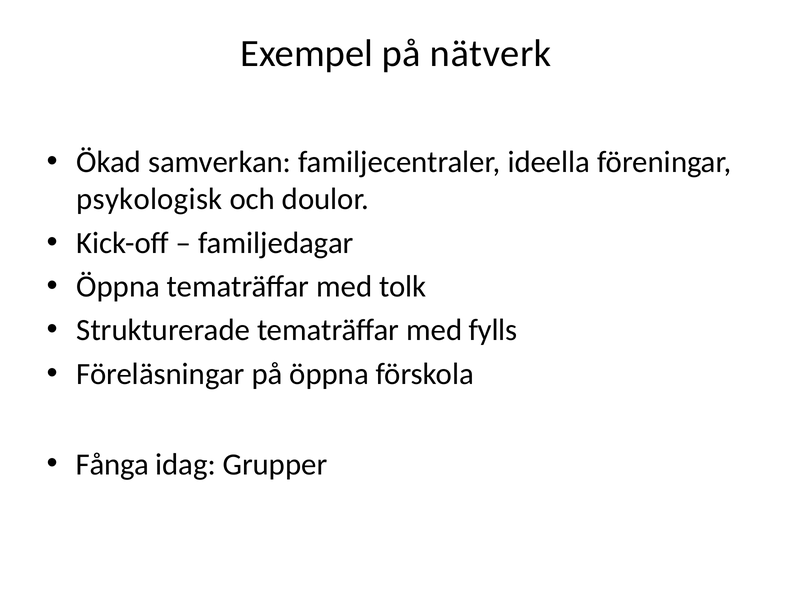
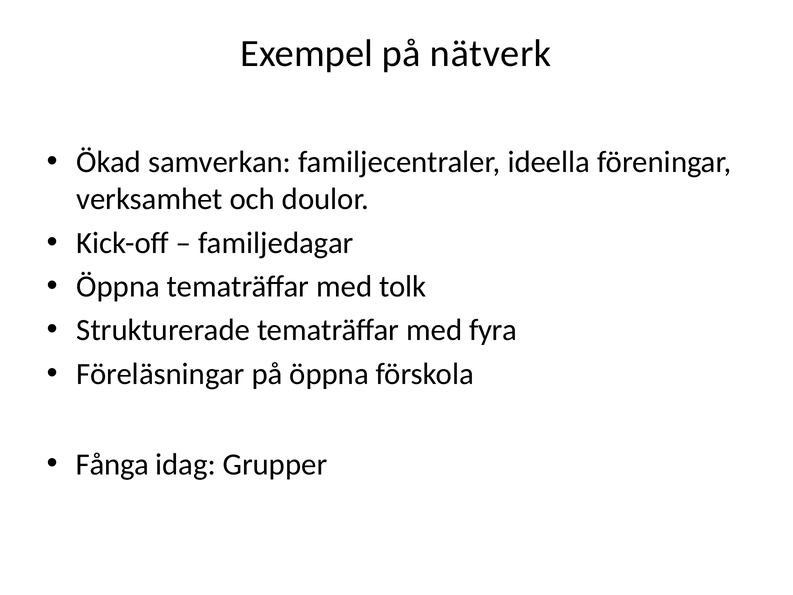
psykologisk: psykologisk -> verksamhet
fylls: fylls -> fyra
